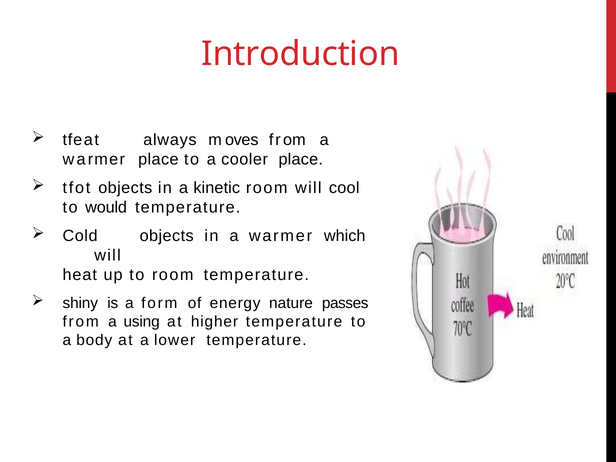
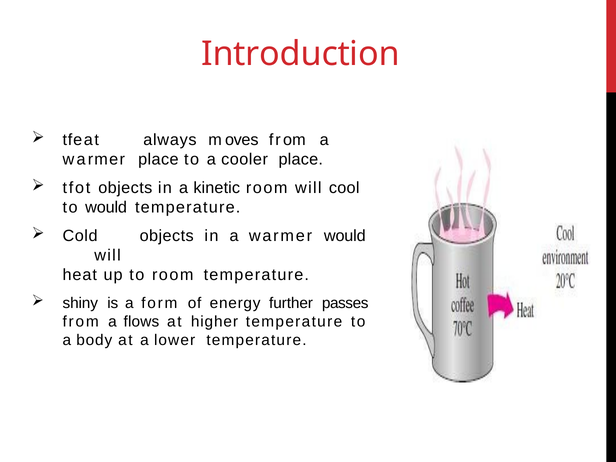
warmer which: which -> would
nature: nature -> further
using: using -> flows
